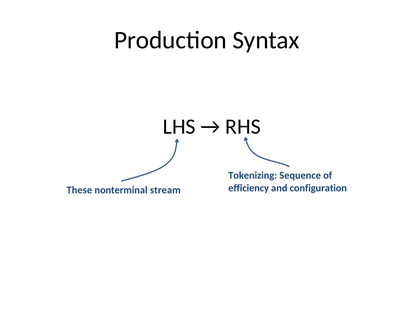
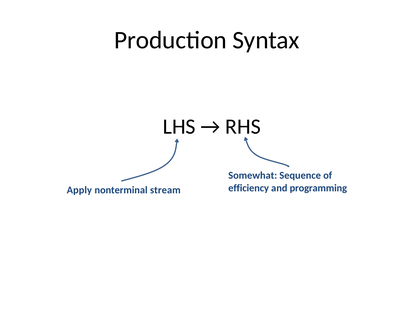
Tokenizing: Tokenizing -> Somewhat
configuration: configuration -> programming
These: These -> Apply
